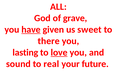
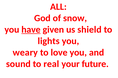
grave: grave -> snow
sweet: sweet -> shield
there: there -> lights
lasting: lasting -> weary
love underline: present -> none
